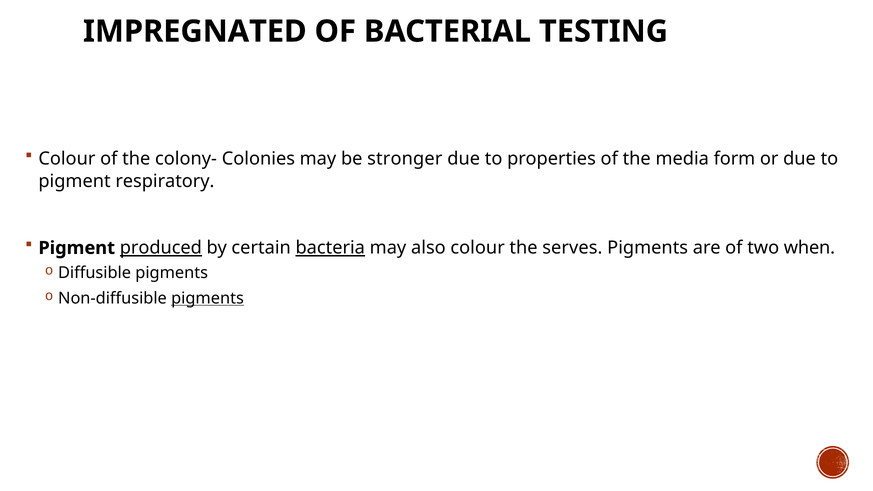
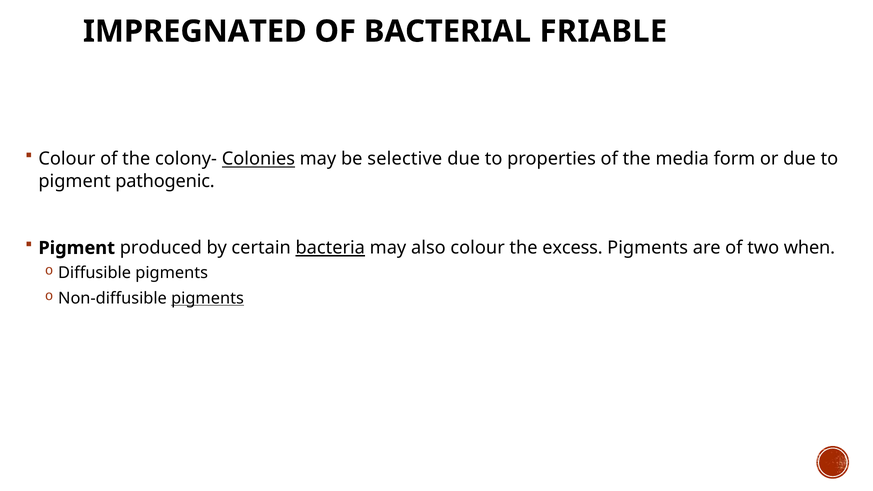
TESTING: TESTING -> FRIABLE
Colonies underline: none -> present
stronger: stronger -> selective
respiratory: respiratory -> pathogenic
produced underline: present -> none
serves: serves -> excess
